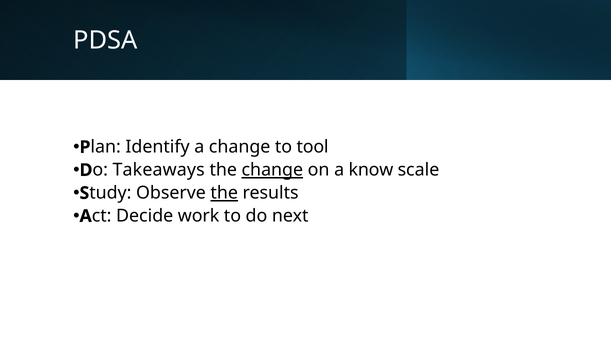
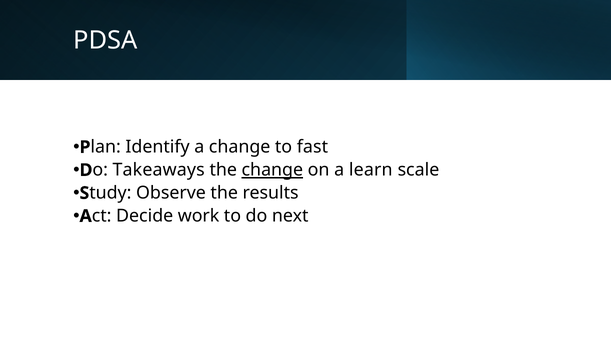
tool: tool -> fast
know: know -> learn
the at (224, 193) underline: present -> none
